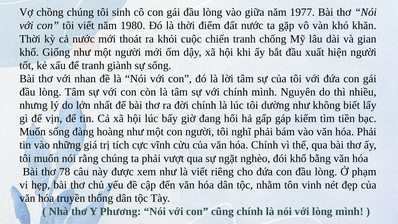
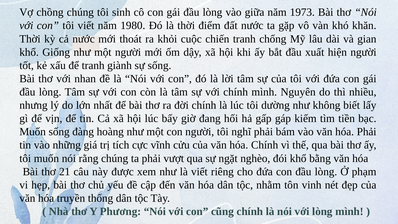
1977: 1977 -> 1973
78: 78 -> 21
